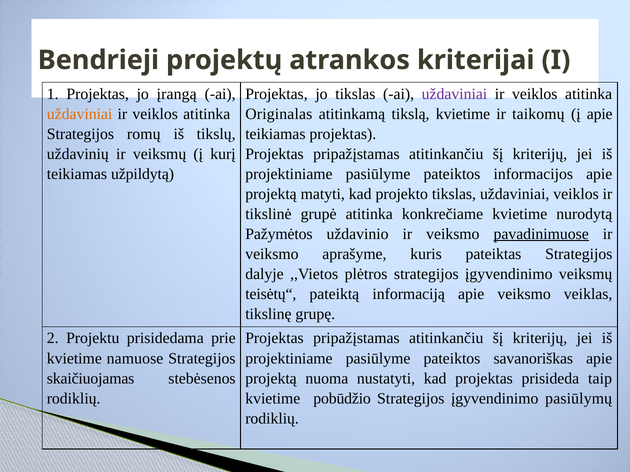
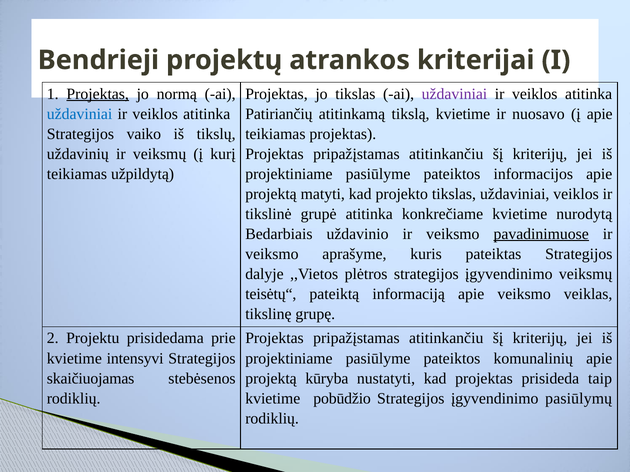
Projektas at (98, 94) underline: none -> present
įrangą: įrangą -> normą
uždaviniai at (80, 114) colour: orange -> blue
Originalas: Originalas -> Patiriančių
taikomų: taikomų -> nuosavo
romų: romų -> vaiko
Pažymėtos: Pažymėtos -> Bedarbiais
namuose: namuose -> intensyvi
savanoriškas: savanoriškas -> komunalinių
nuoma: nuoma -> kūryba
